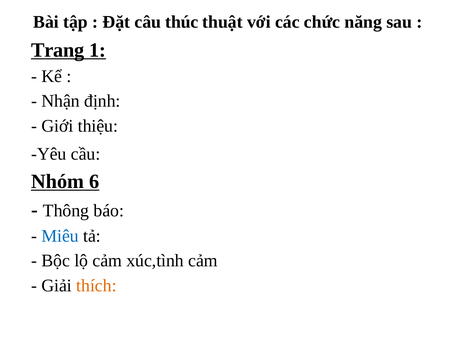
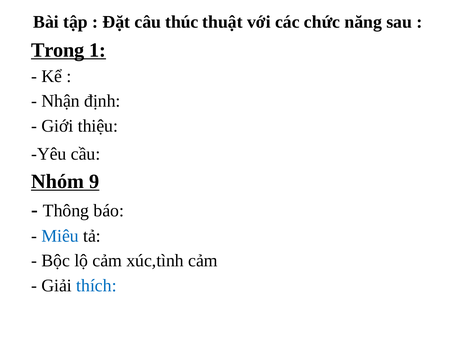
Trang: Trang -> Trong
6: 6 -> 9
thích colour: orange -> blue
